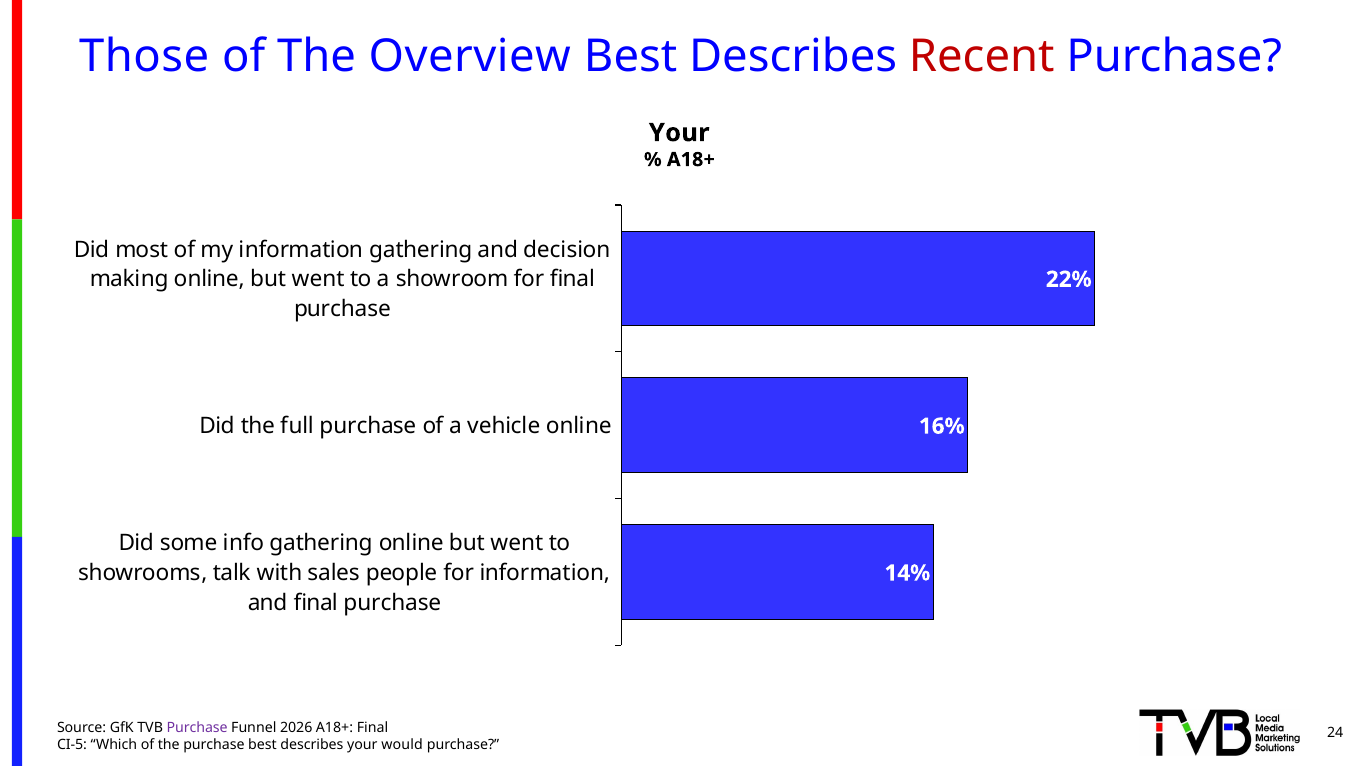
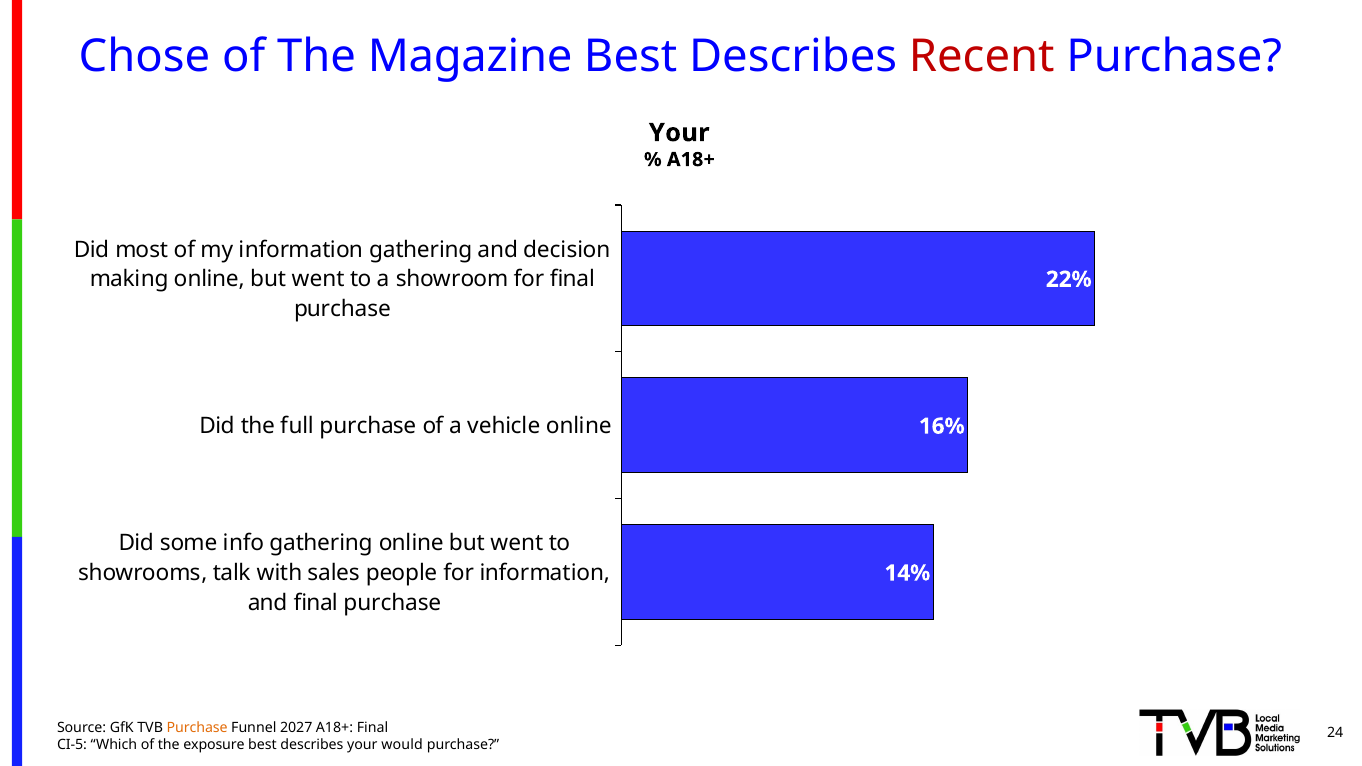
Those: Those -> Chose
Overview: Overview -> Magazine
Purchase at (197, 728) colour: purple -> orange
2026: 2026 -> 2027
the purchase: purchase -> exposure
